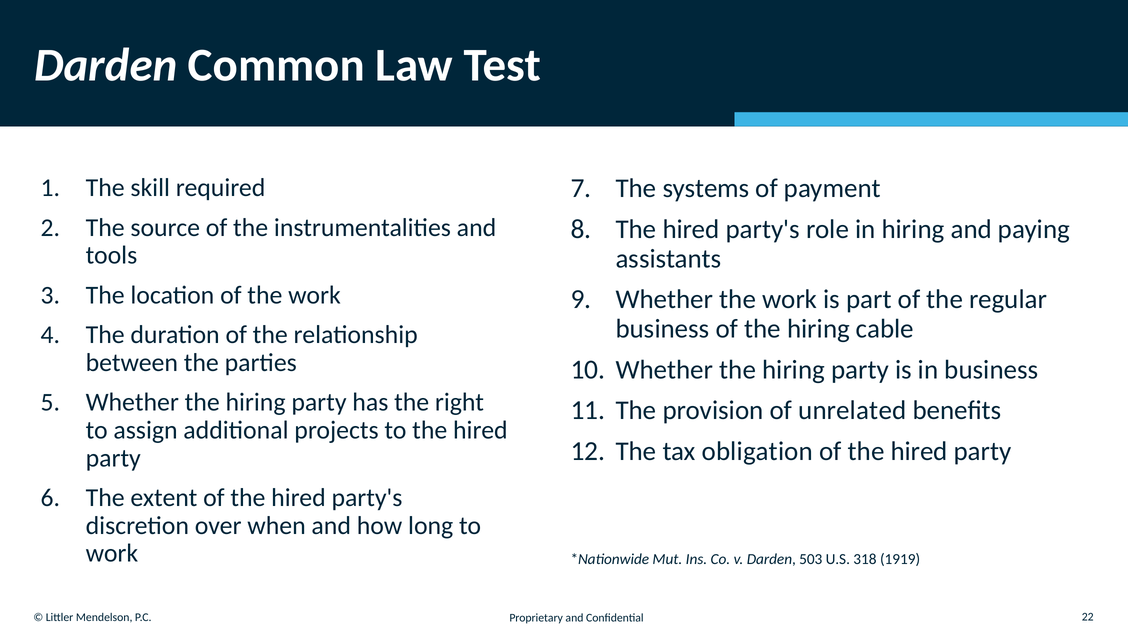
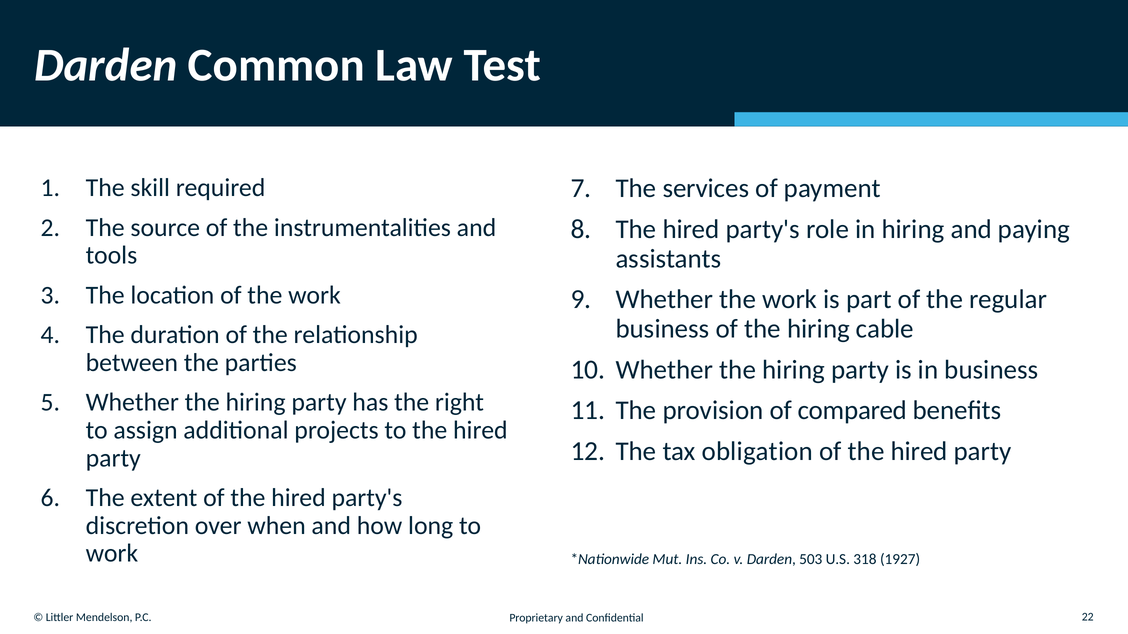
systems: systems -> services
unrelated: unrelated -> compared
1919: 1919 -> 1927
